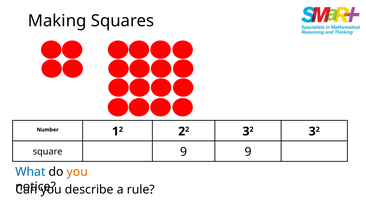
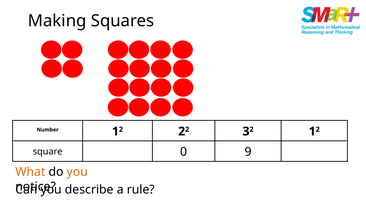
3 at (312, 131): 3 -> 1
square 9: 9 -> 0
What colour: blue -> orange
